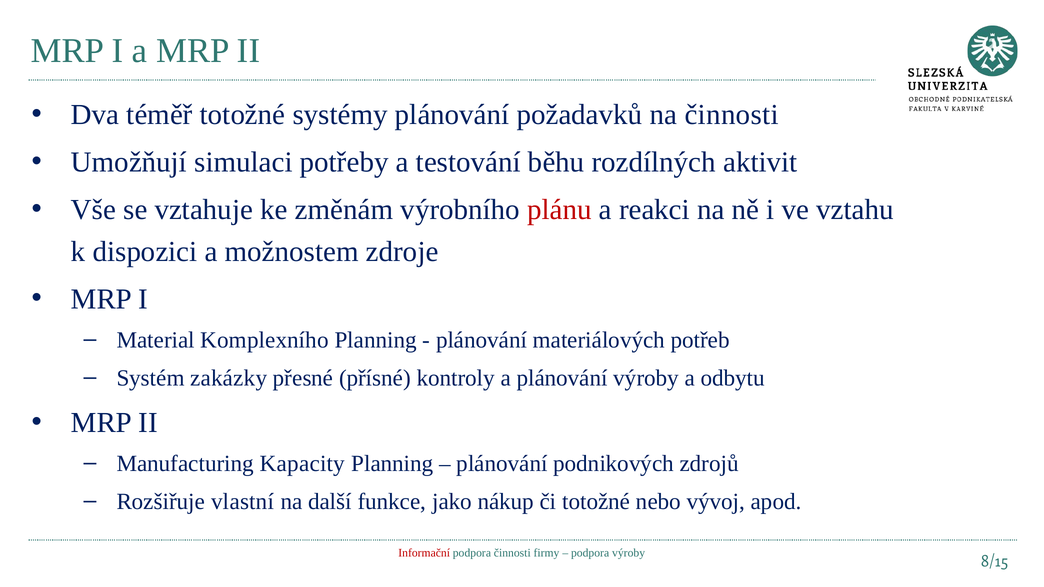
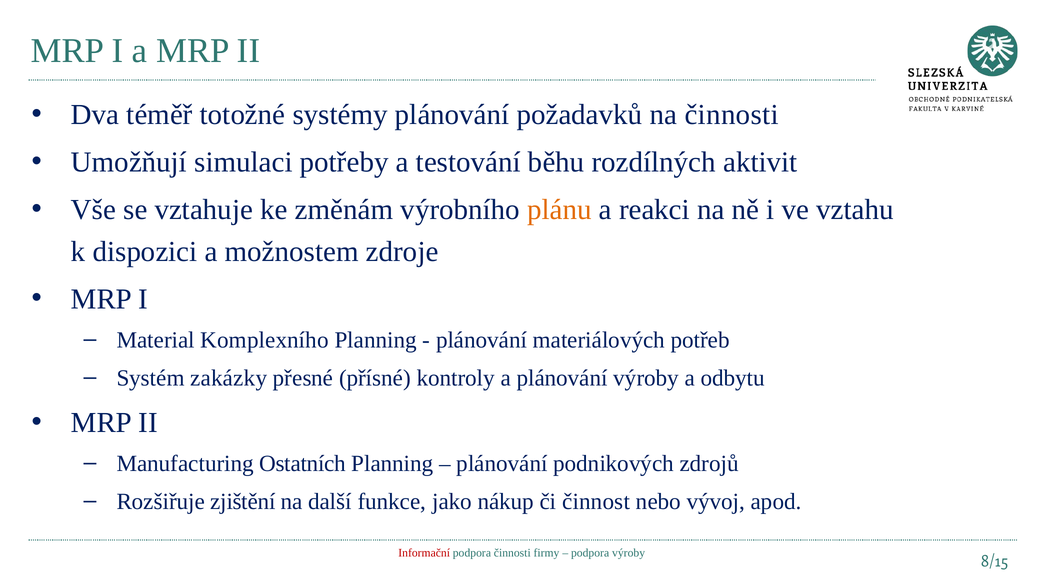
plánu colour: red -> orange
Kapacity: Kapacity -> Ostatních
vlastní: vlastní -> zjištění
či totožné: totožné -> činnost
